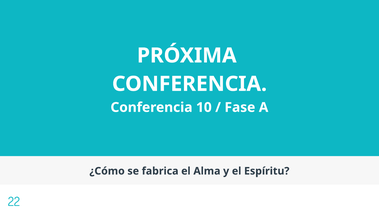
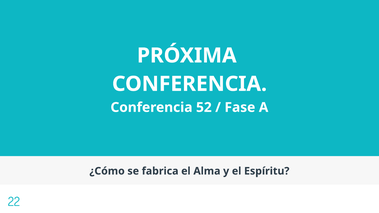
10: 10 -> 52
